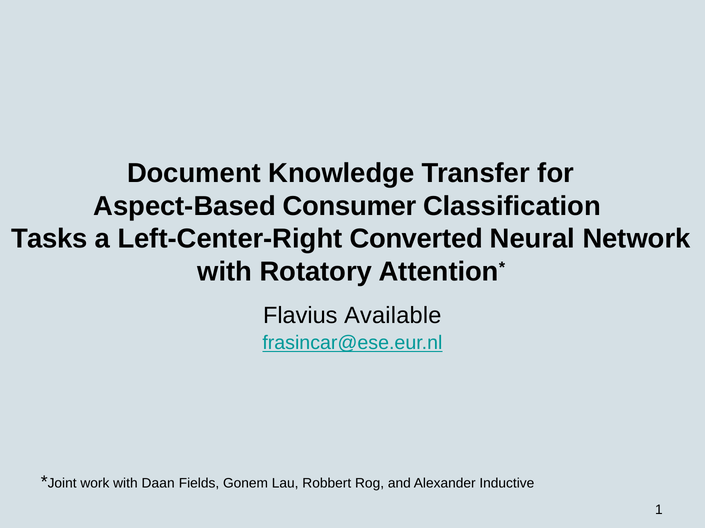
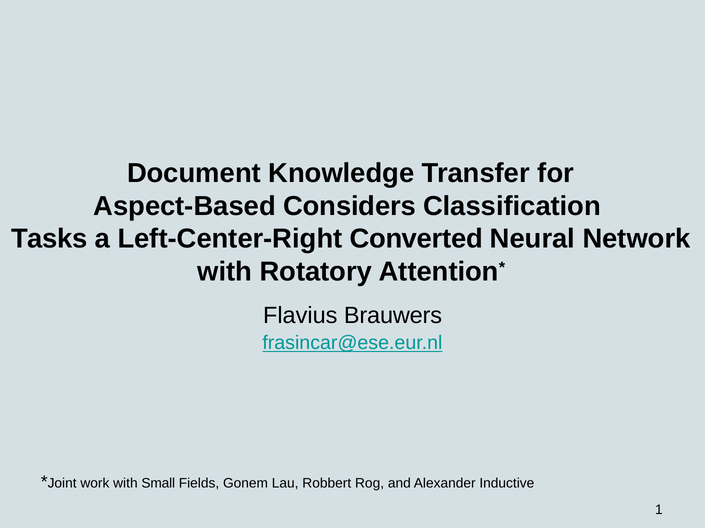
Consumer: Consumer -> Considers
Available: Available -> Brauwers
Daan: Daan -> Small
